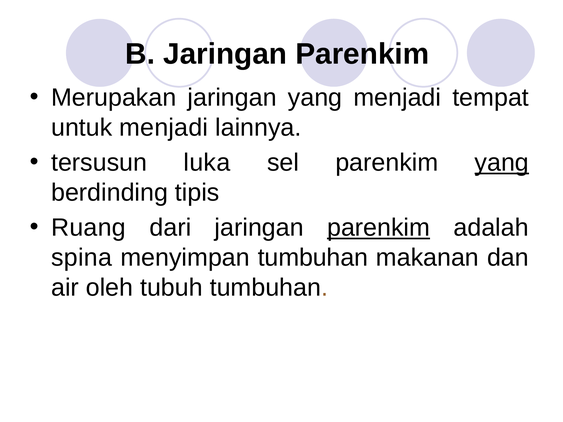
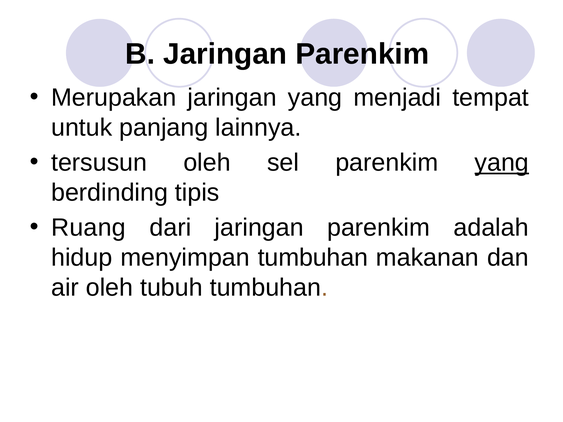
untuk menjadi: menjadi -> panjang
tersusun luka: luka -> oleh
parenkim at (379, 228) underline: present -> none
spina: spina -> hidup
